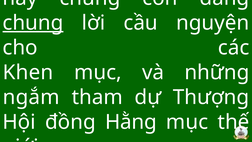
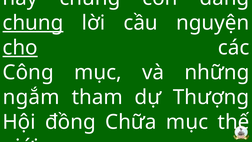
cho underline: none -> present
Khen: Khen -> Công
Hằng: Hằng -> Chữa
